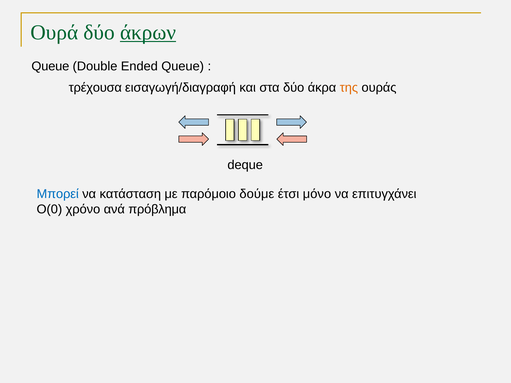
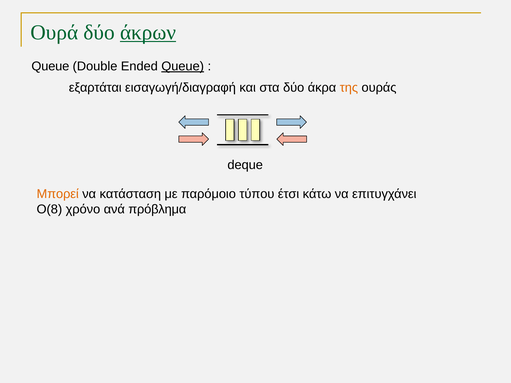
Queue at (183, 66) underline: none -> present
τρέχουσα: τρέχουσα -> εξαρτάται
Μπορεί colour: blue -> orange
δούμε: δούμε -> τύπου
μόνο: μόνο -> κάτω
Ο(0: Ο(0 -> Ο(8
